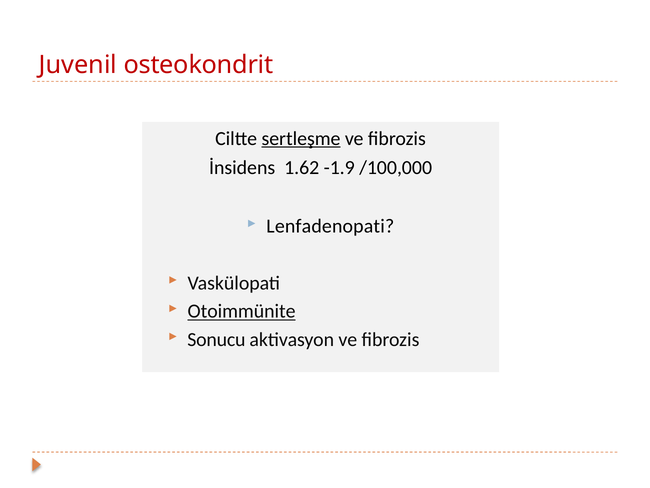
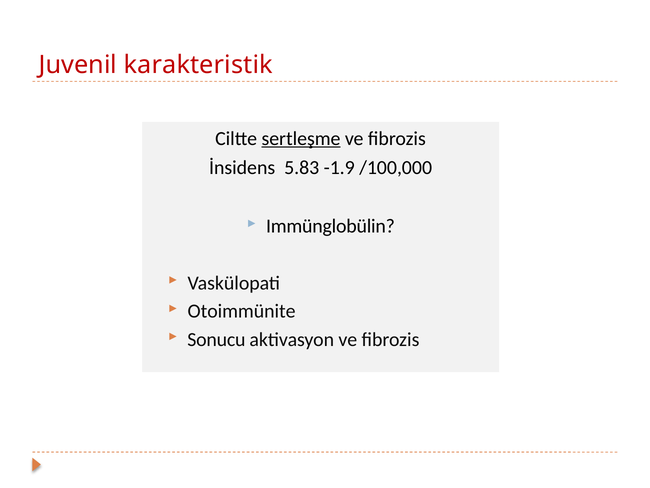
osteokondrit: osteokondrit -> karakteristik
1.62: 1.62 -> 5.83
Lenfadenopati: Lenfadenopati -> Immünglobülin
Otoimmünite underline: present -> none
